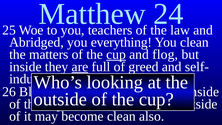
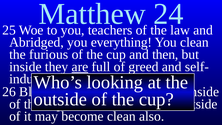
matters: matters -> furious
cup at (116, 54) underline: present -> none
flog: flog -> then
